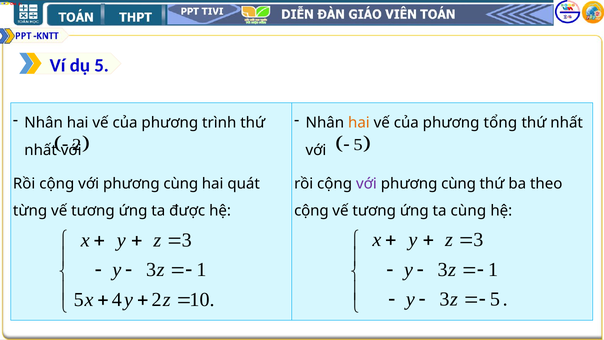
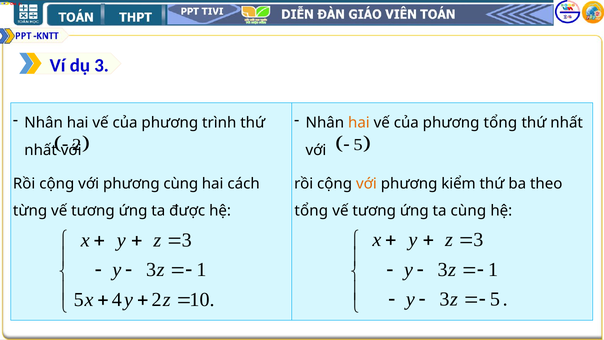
dụ 5: 5 -> 3
quát: quát -> cách
với at (366, 183) colour: purple -> orange
cùng at (459, 183): cùng -> kiểm
cộng at (311, 211): cộng -> tổng
